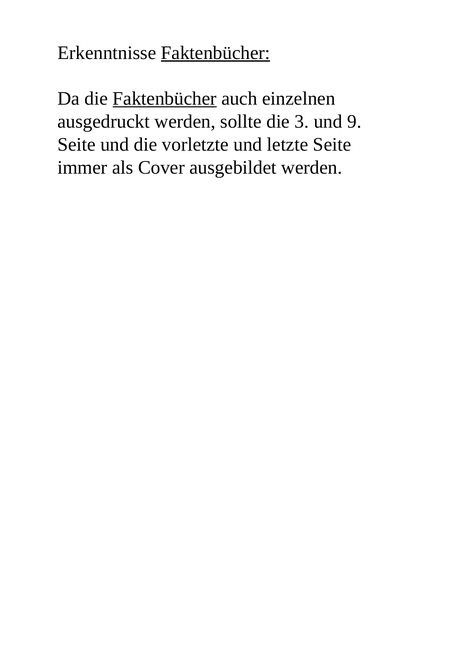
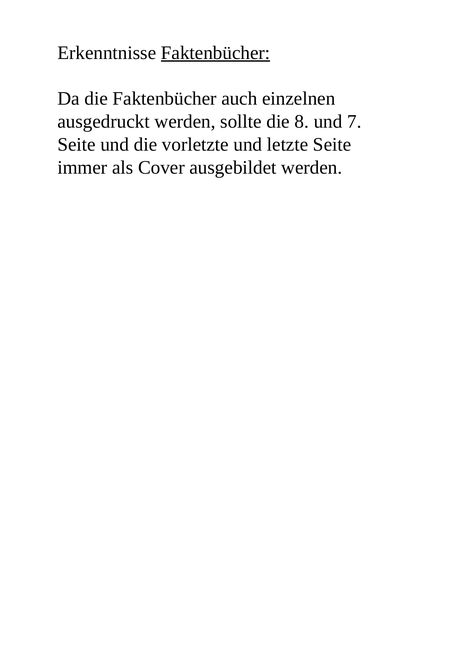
Faktenbücher at (165, 99) underline: present -> none
3: 3 -> 8
9: 9 -> 7
